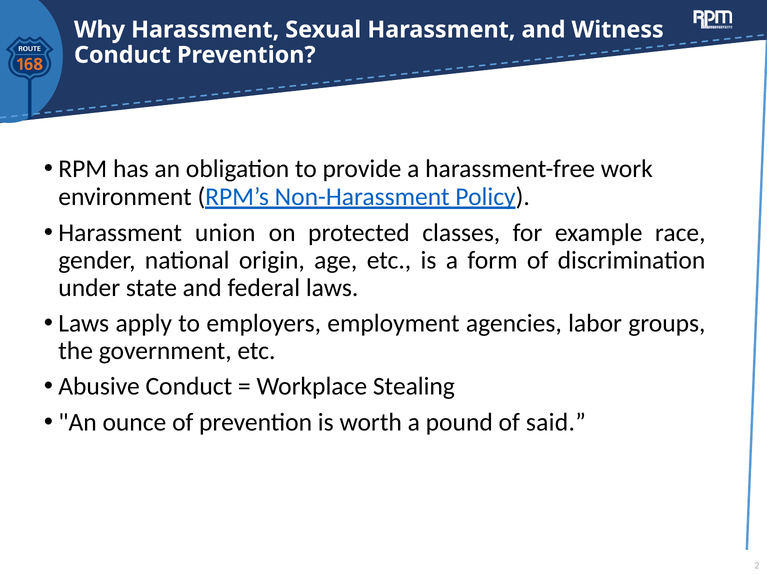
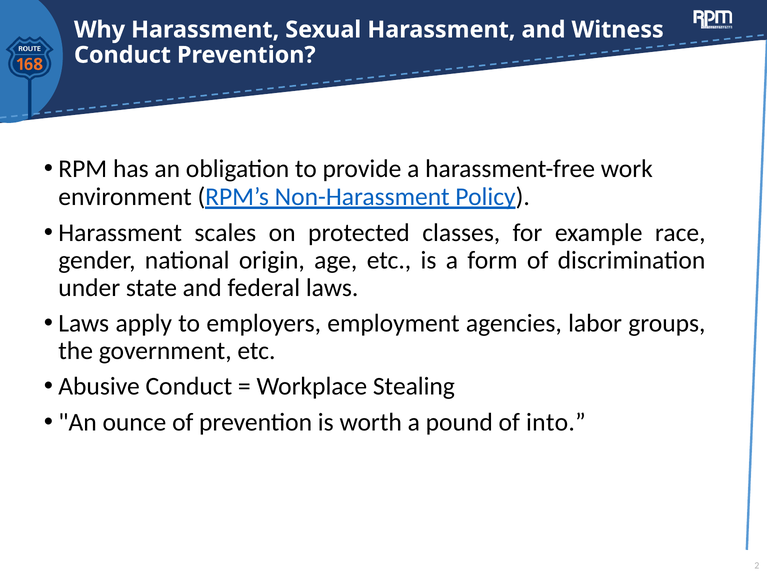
union: union -> scales
said: said -> into
